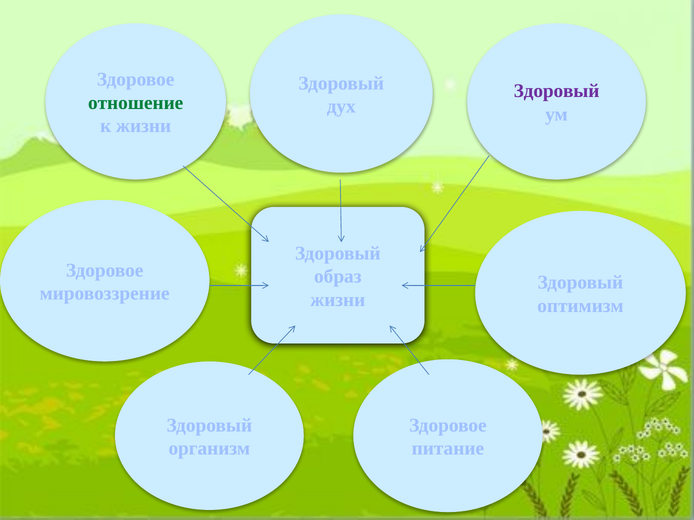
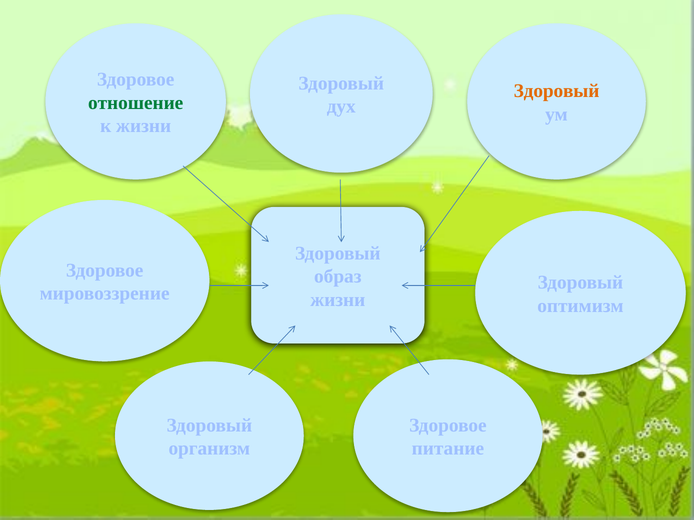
Здоровый at (557, 91) colour: purple -> orange
